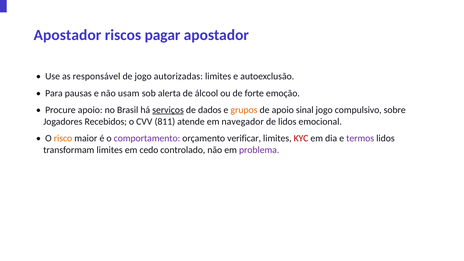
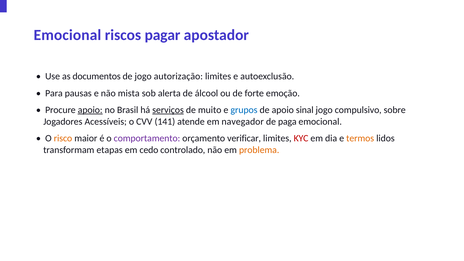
Apostador at (67, 35): Apostador -> Emocional
responsável: responsável -> documentos
autorizadas: autorizadas -> autorização
usam: usam -> mista
apoio at (90, 110) underline: none -> present
dados: dados -> muito
grupos colour: orange -> blue
Recebidos: Recebidos -> Acessíveis
811: 811 -> 141
de lidos: lidos -> paga
termos colour: purple -> orange
transformam limites: limites -> etapas
problema colour: purple -> orange
